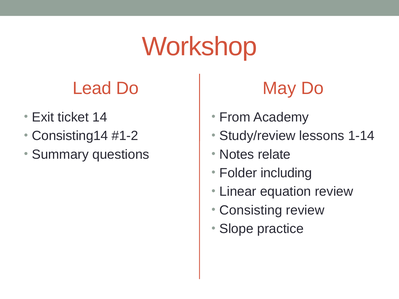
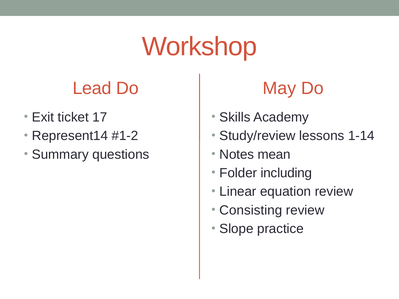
14: 14 -> 17
From: From -> Skills
Consisting14: Consisting14 -> Represent14
relate: relate -> mean
